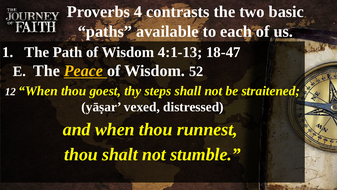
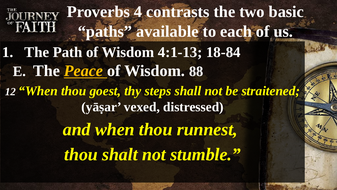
18-47: 18-47 -> 18-84
52: 52 -> 88
